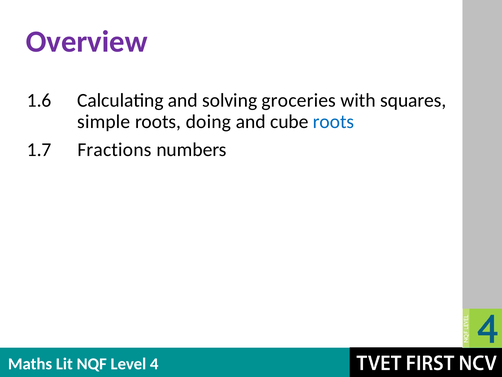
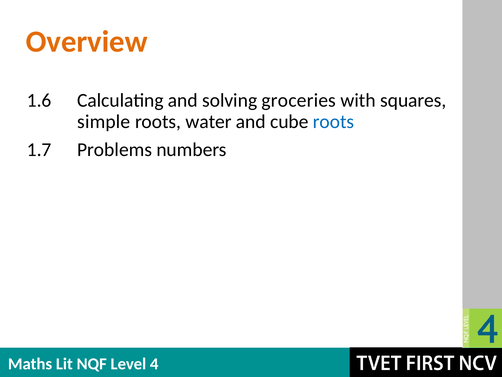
Overview colour: purple -> orange
doing: doing -> water
Fractions: Fractions -> Problems
